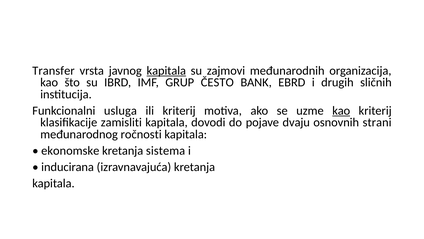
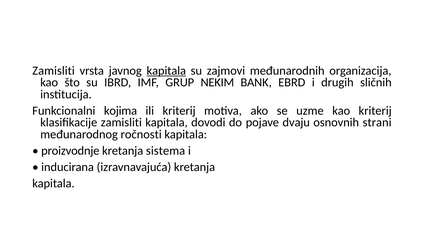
Transfer at (54, 70): Transfer -> Zamisliti
ČESTO: ČESTO -> NEKIM
usluga: usluga -> kojima
kao at (341, 110) underline: present -> none
ekonomske: ekonomske -> proizvodnje
